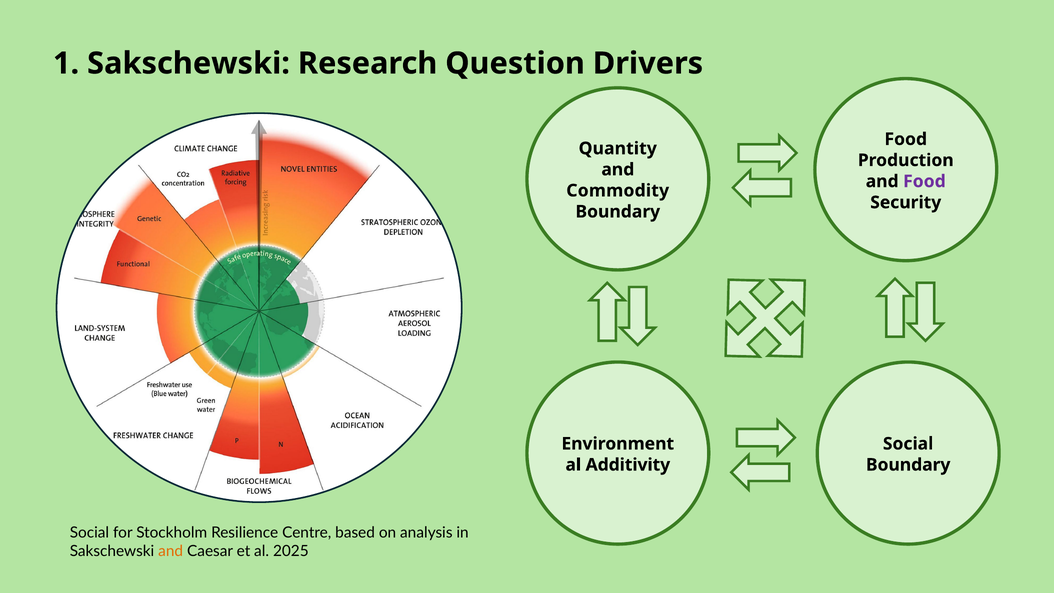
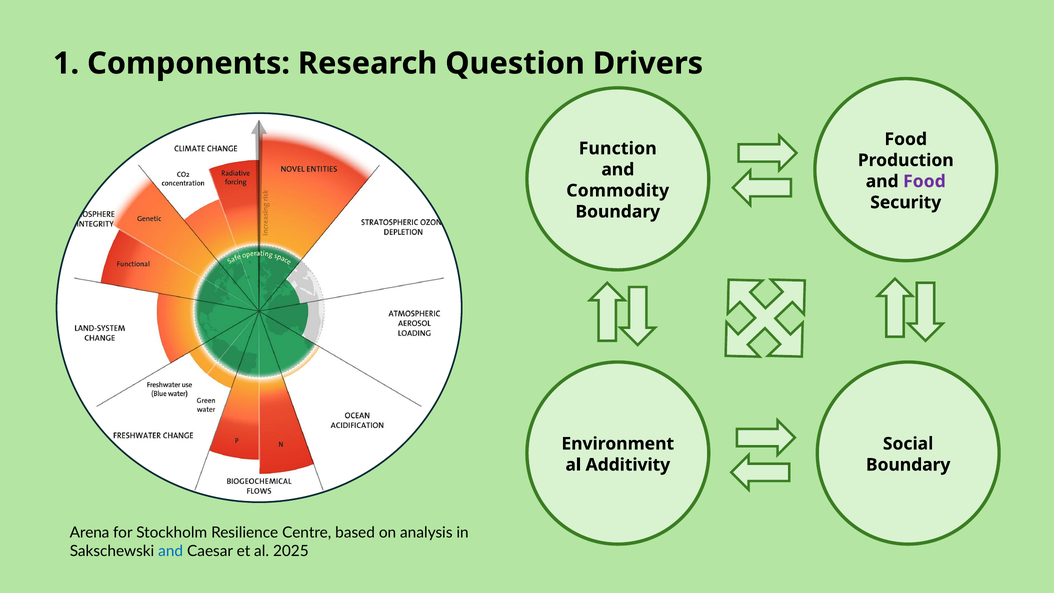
1 Sakschewski: Sakschewski -> Components
Quantity: Quantity -> Function
Social at (89, 533): Social -> Arena
and at (171, 551) colour: orange -> blue
